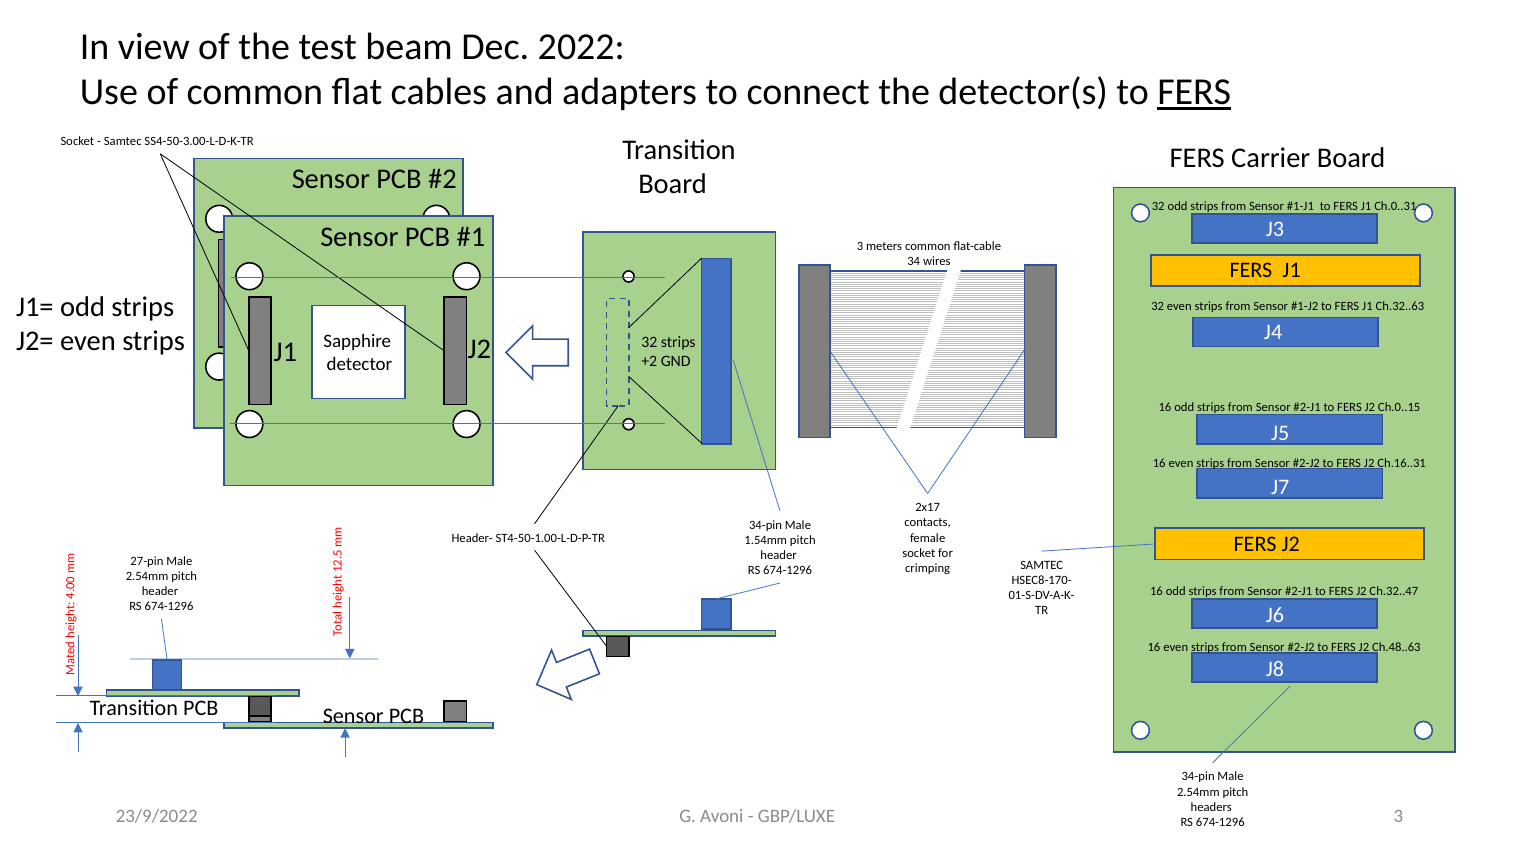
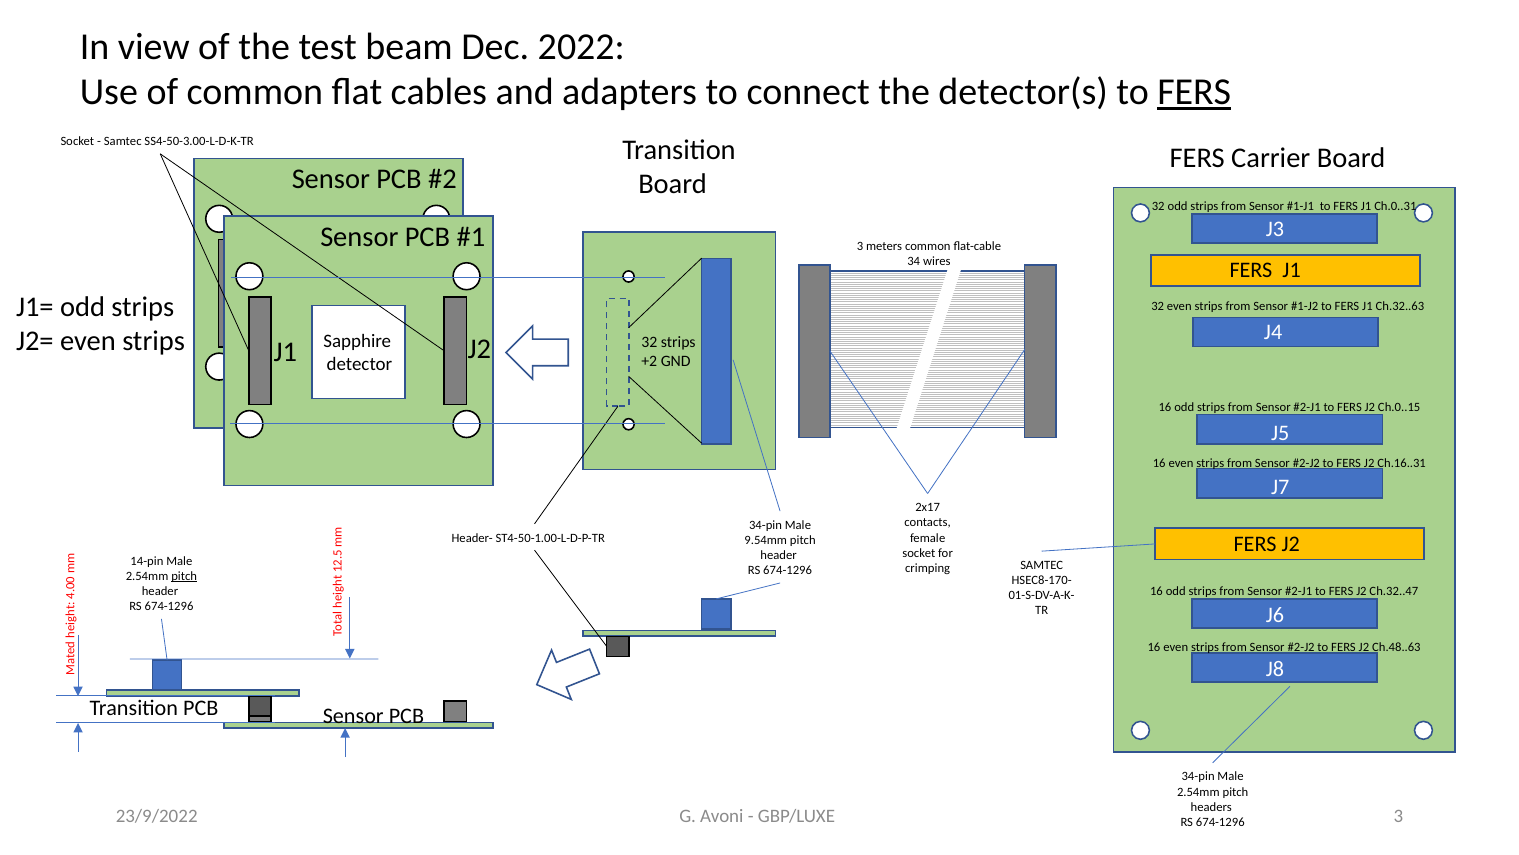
1.54mm: 1.54mm -> 9.54mm
27-pin: 27-pin -> 14-pin
pitch at (184, 576) underline: none -> present
